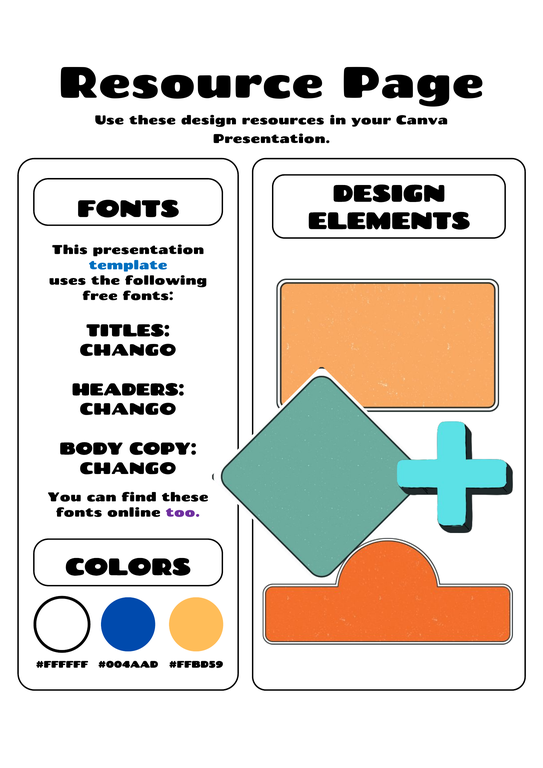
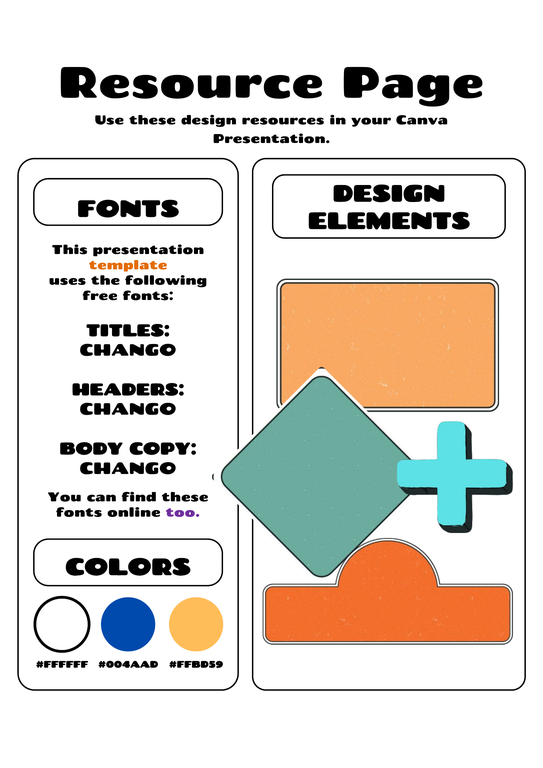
template colour: blue -> orange
